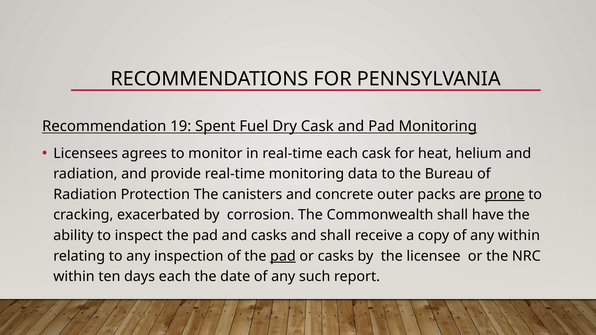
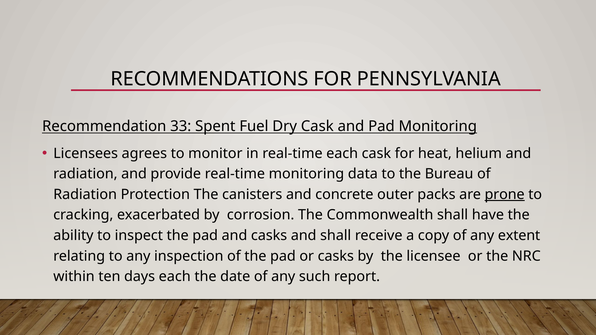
19: 19 -> 33
any within: within -> extent
pad at (283, 256) underline: present -> none
